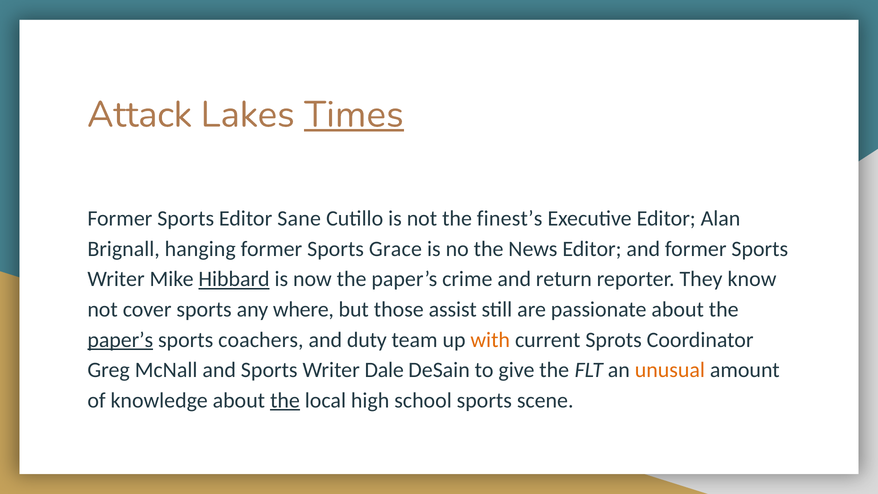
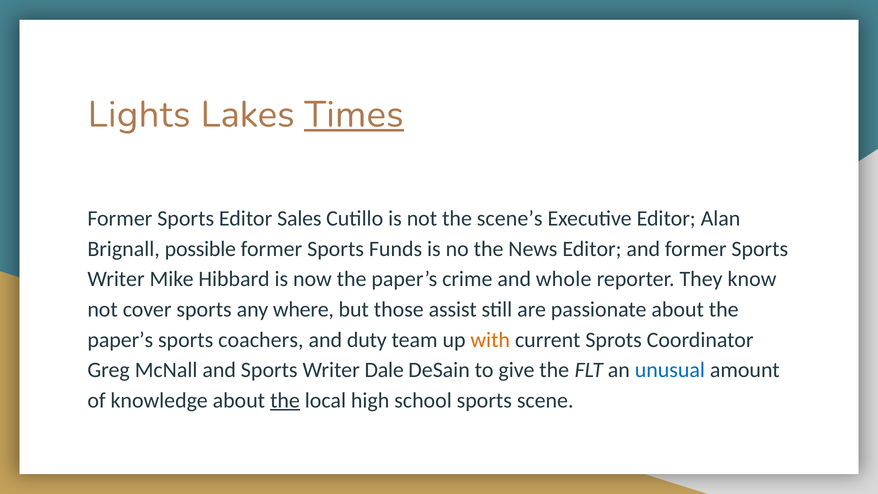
Attack: Attack -> Lights
Sane: Sane -> Sales
finest’s: finest’s -> scene’s
hanging: hanging -> possible
Grace: Grace -> Funds
Hibbard underline: present -> none
return: return -> whole
paper’s at (120, 340) underline: present -> none
unusual colour: orange -> blue
